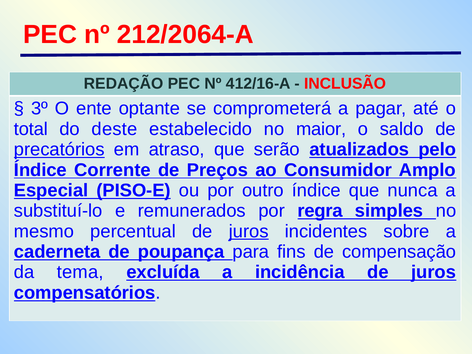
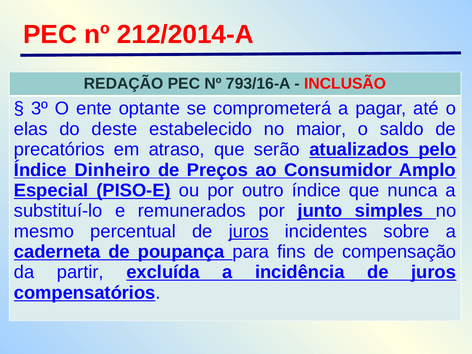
212/2064-A: 212/2064-A -> 212/2014-A
412/16-A: 412/16-A -> 793/16-A
total: total -> elas
precatórios underline: present -> none
Corrente: Corrente -> Dinheiro
regra: regra -> junto
tema: tema -> partir
